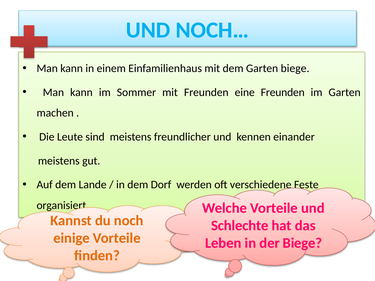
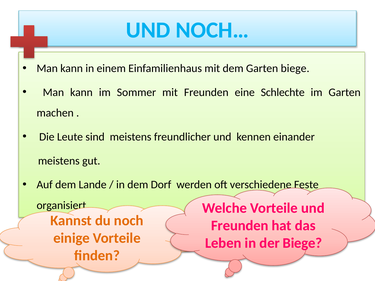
eine Freunden: Freunden -> Schlechte
Schlechte at (240, 226): Schlechte -> Freunden
